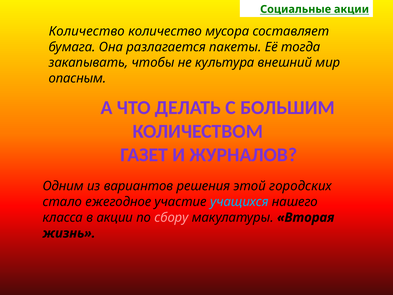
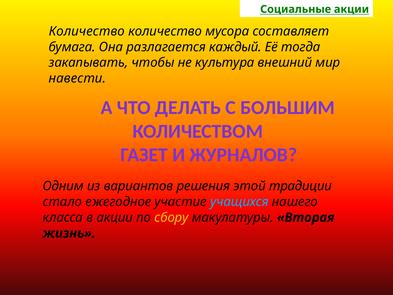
пакеты: пакеты -> каждый
опасным: опасным -> навести
городских: городских -> традиции
сбору colour: pink -> yellow
